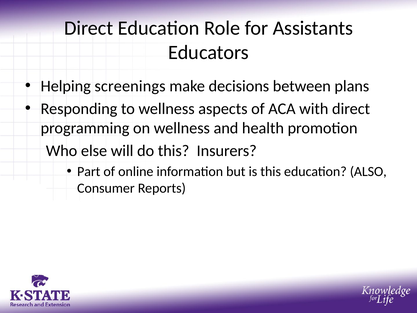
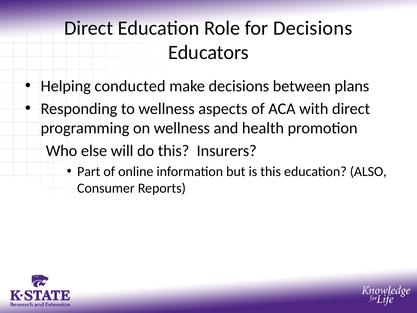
for Assistants: Assistants -> Decisions
screenings: screenings -> conducted
